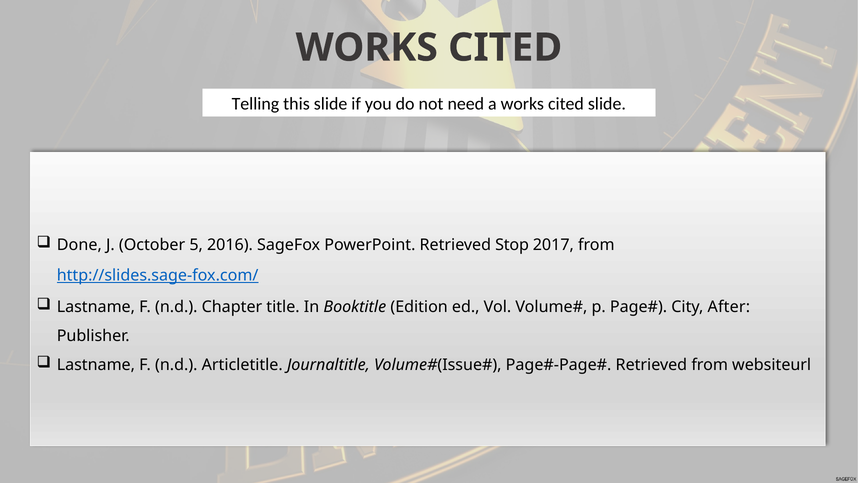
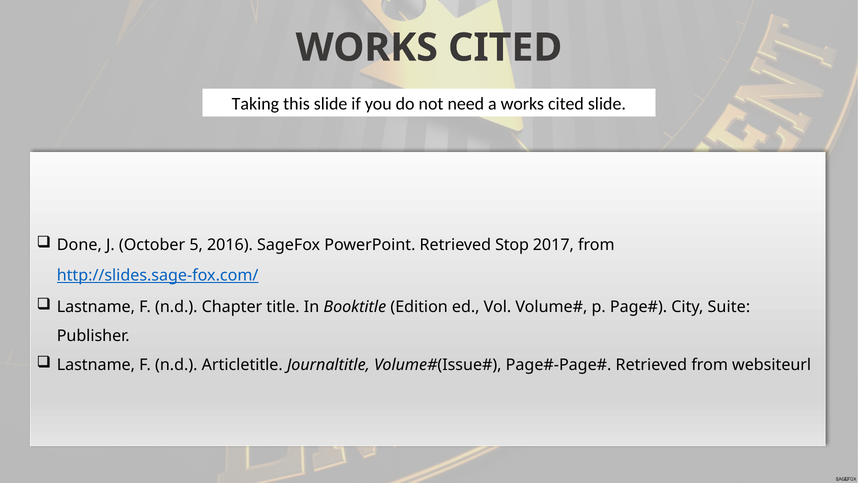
Telling: Telling -> Taking
After: After -> Suite
